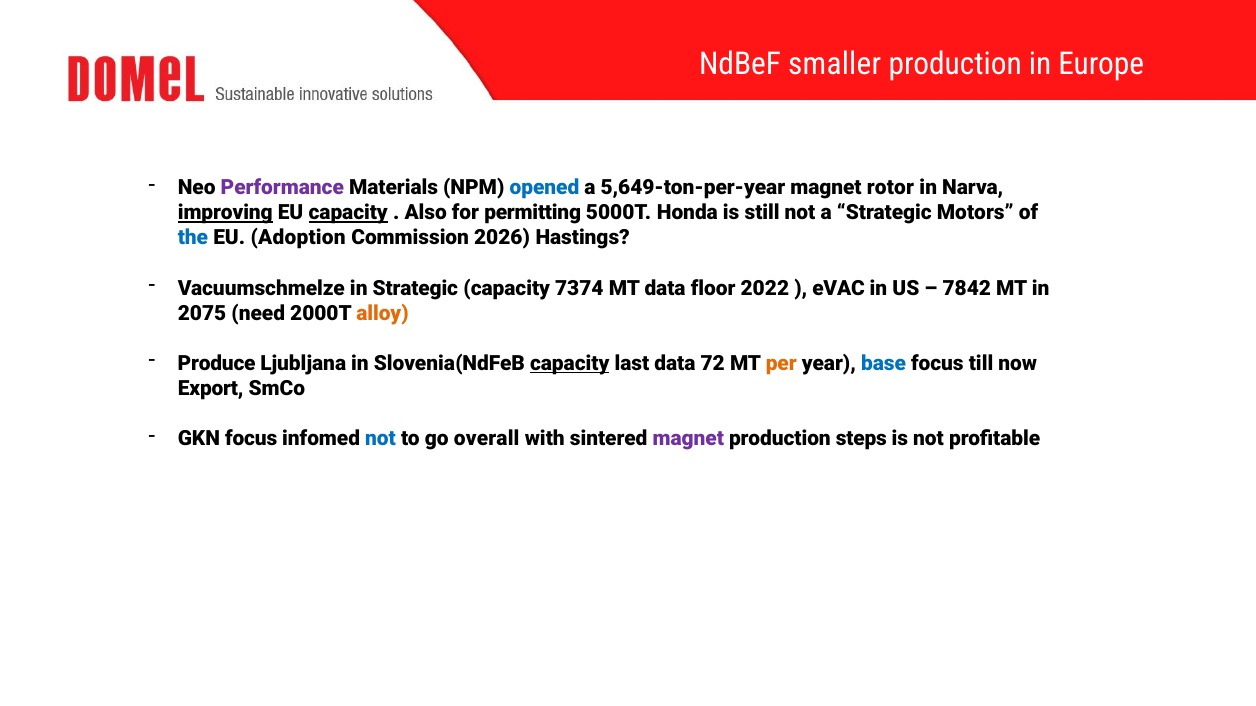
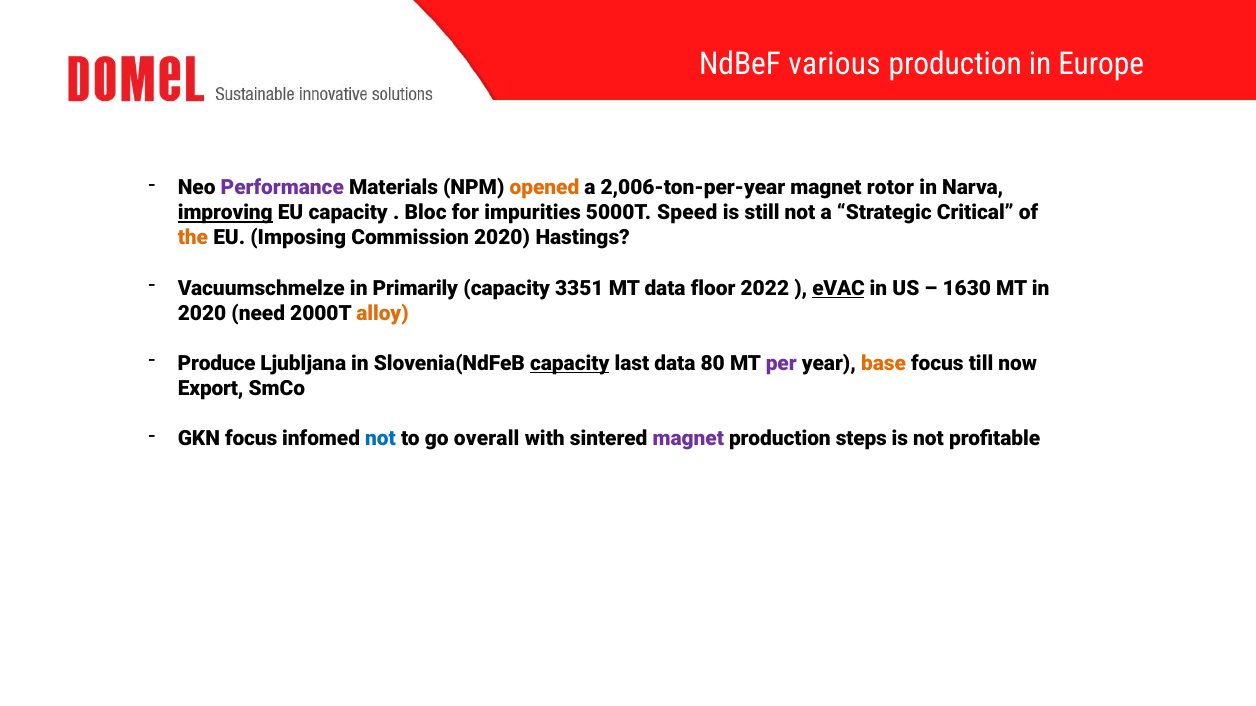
smaller: smaller -> various
opened colour: blue -> orange
5,649-ton-per-year: 5,649-ton-per-year -> 2,006-ton-per-year
capacity at (348, 213) underline: present -> none
Also: Also -> Bloc
permitting: permitting -> impurities
Honda: Honda -> Speed
Motors: Motors -> Critical
the colour: blue -> orange
Adoption: Adoption -> Imposing
Commission 2026: 2026 -> 2020
in Strategic: Strategic -> Primarily
7374: 7374 -> 3351
eVAC underline: none -> present
7842: 7842 -> 1630
2075 at (202, 314): 2075 -> 2020
72: 72 -> 80
per colour: orange -> purple
base colour: blue -> orange
